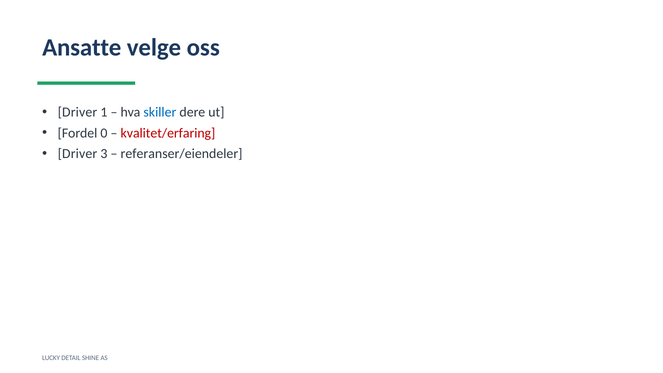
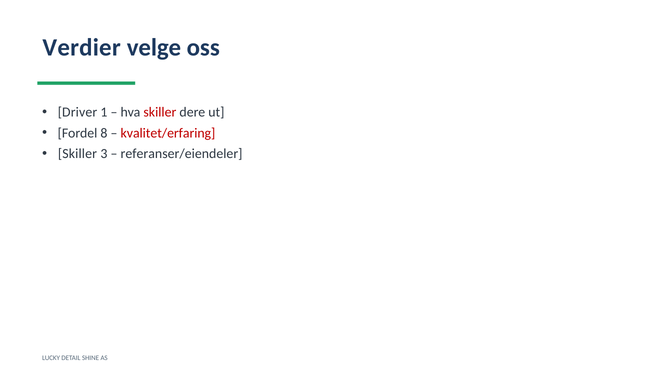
Ansatte: Ansatte -> Verdier
skiller at (160, 112) colour: blue -> red
0: 0 -> 8
Driver at (77, 154): Driver -> Skiller
